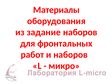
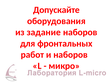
Материалы: Материалы -> Допускайте
